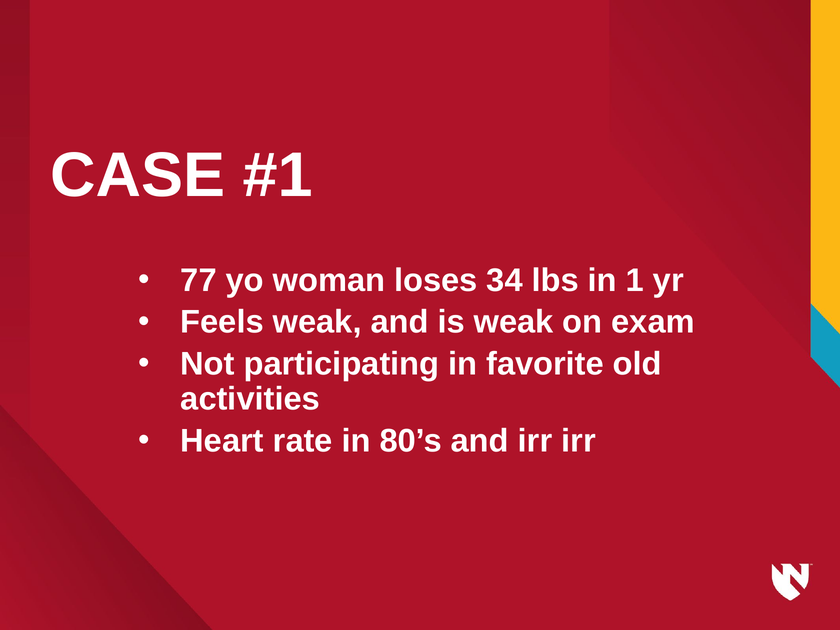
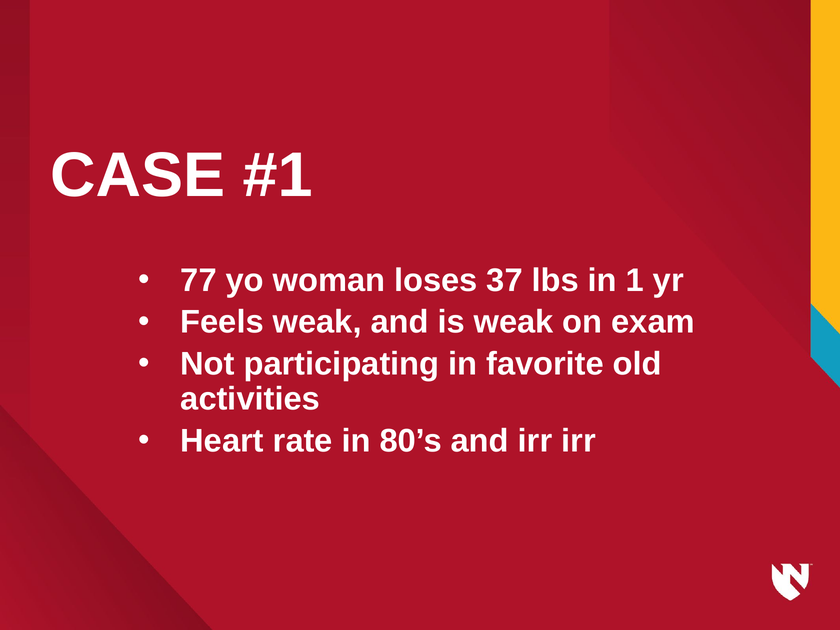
34: 34 -> 37
